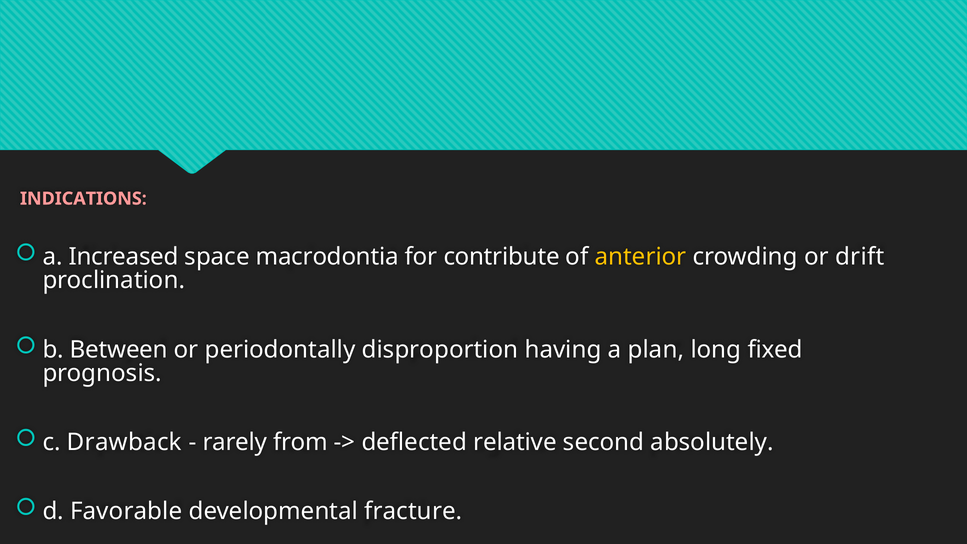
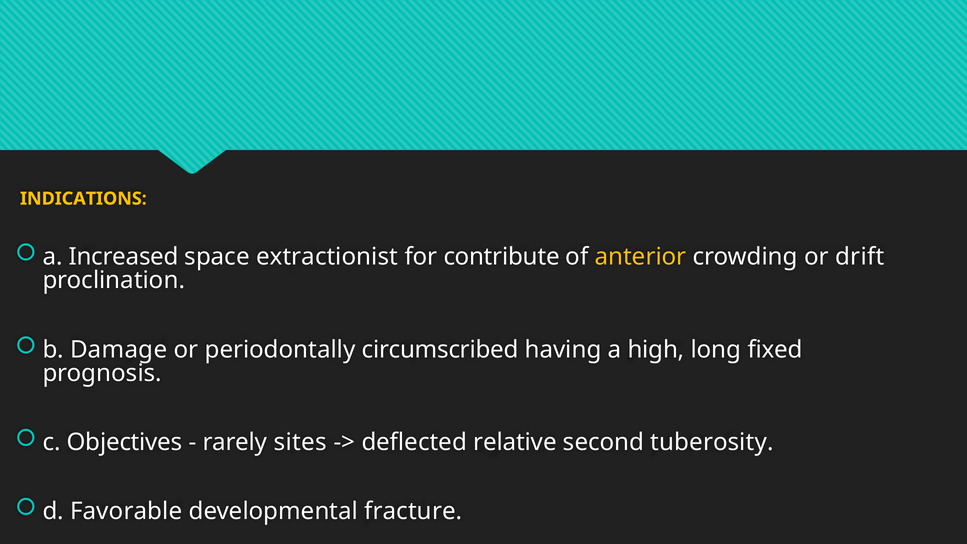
INDICATIONS colour: pink -> yellow
macrodontia: macrodontia -> extractionist
Between: Between -> Damage
disproportion: disproportion -> circumscribed
plan: plan -> high
Drawback: Drawback -> Objectives
from: from -> sites
absolutely: absolutely -> tuberosity
